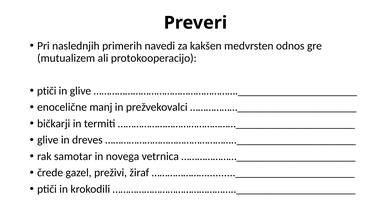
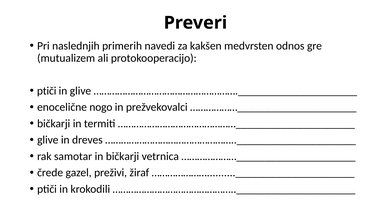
manj: manj -> nogo
in novega: novega -> bičkarji
